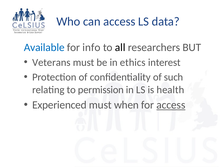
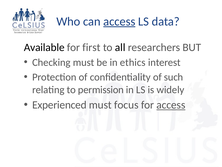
access at (119, 21) underline: none -> present
Available colour: blue -> black
info: info -> first
Veterans: Veterans -> Checking
health: health -> widely
when: when -> focus
